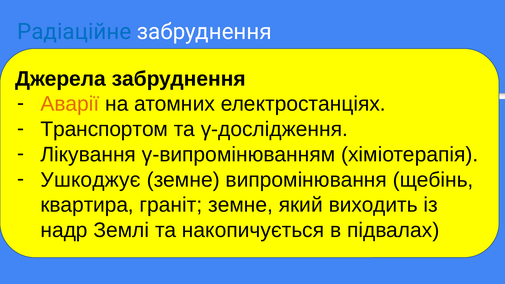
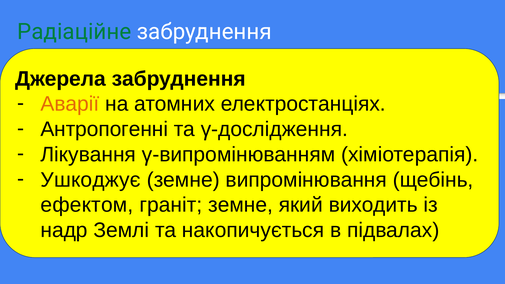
Радіаційне colour: blue -> green
Транспортом: Транспортом -> Антропогенні
квартира: квартира -> ефектом
